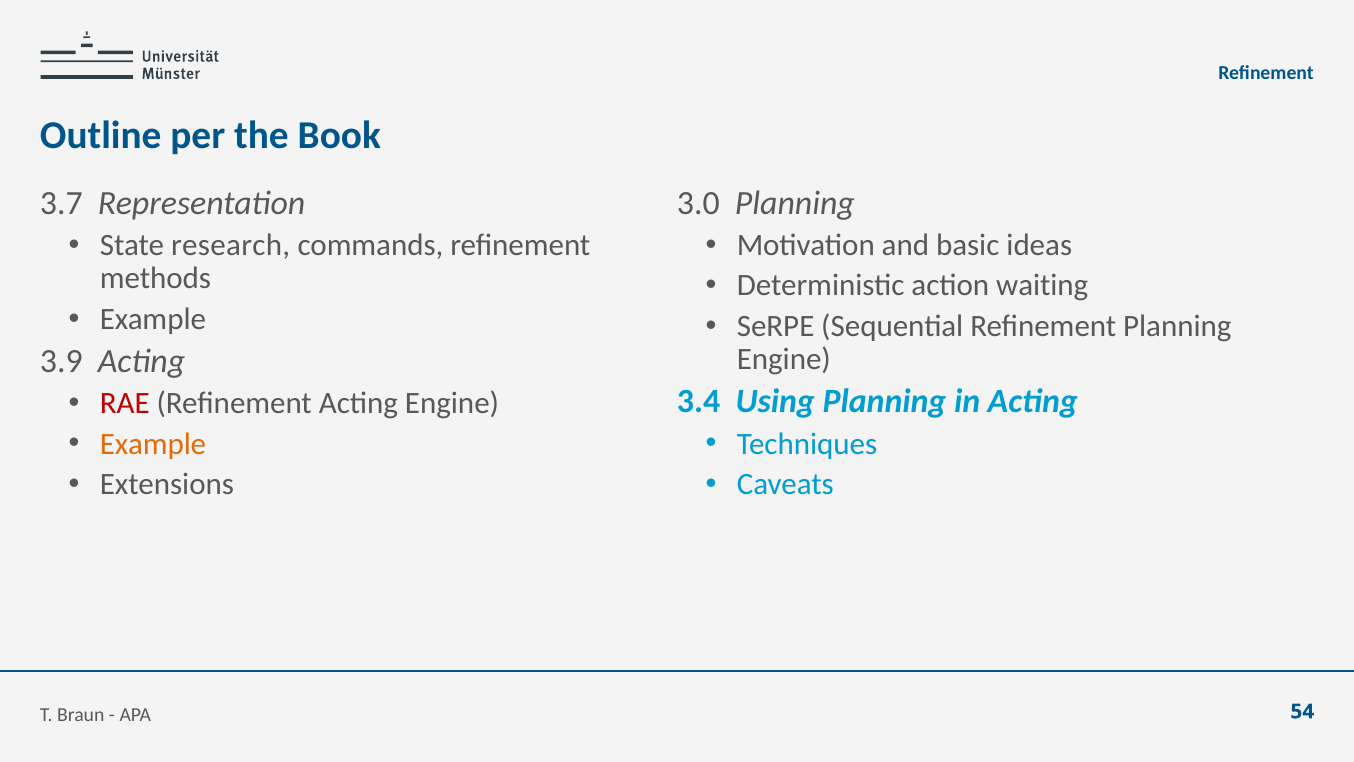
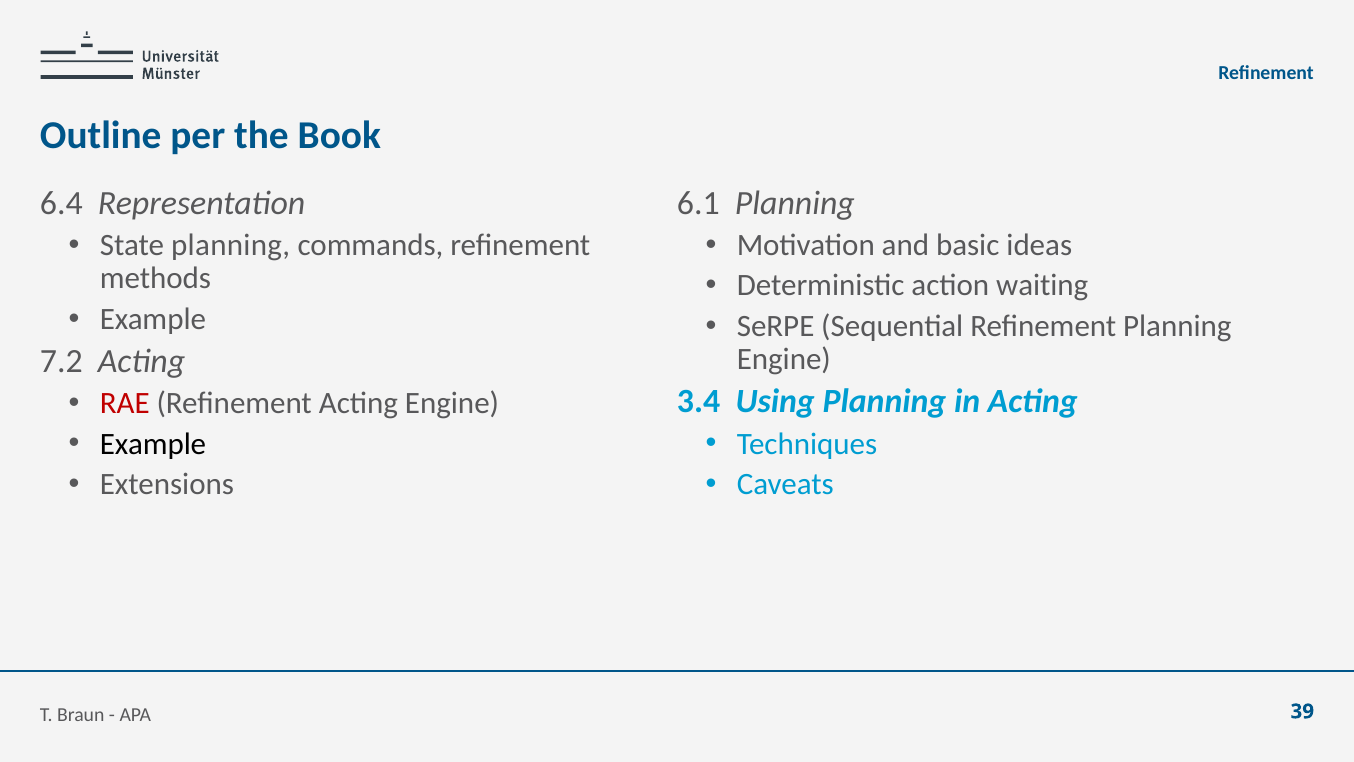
3.7: 3.7 -> 6.4
3.0: 3.0 -> 6.1
State research: research -> planning
3.9: 3.9 -> 7.2
Example at (153, 444) colour: orange -> black
54: 54 -> 39
